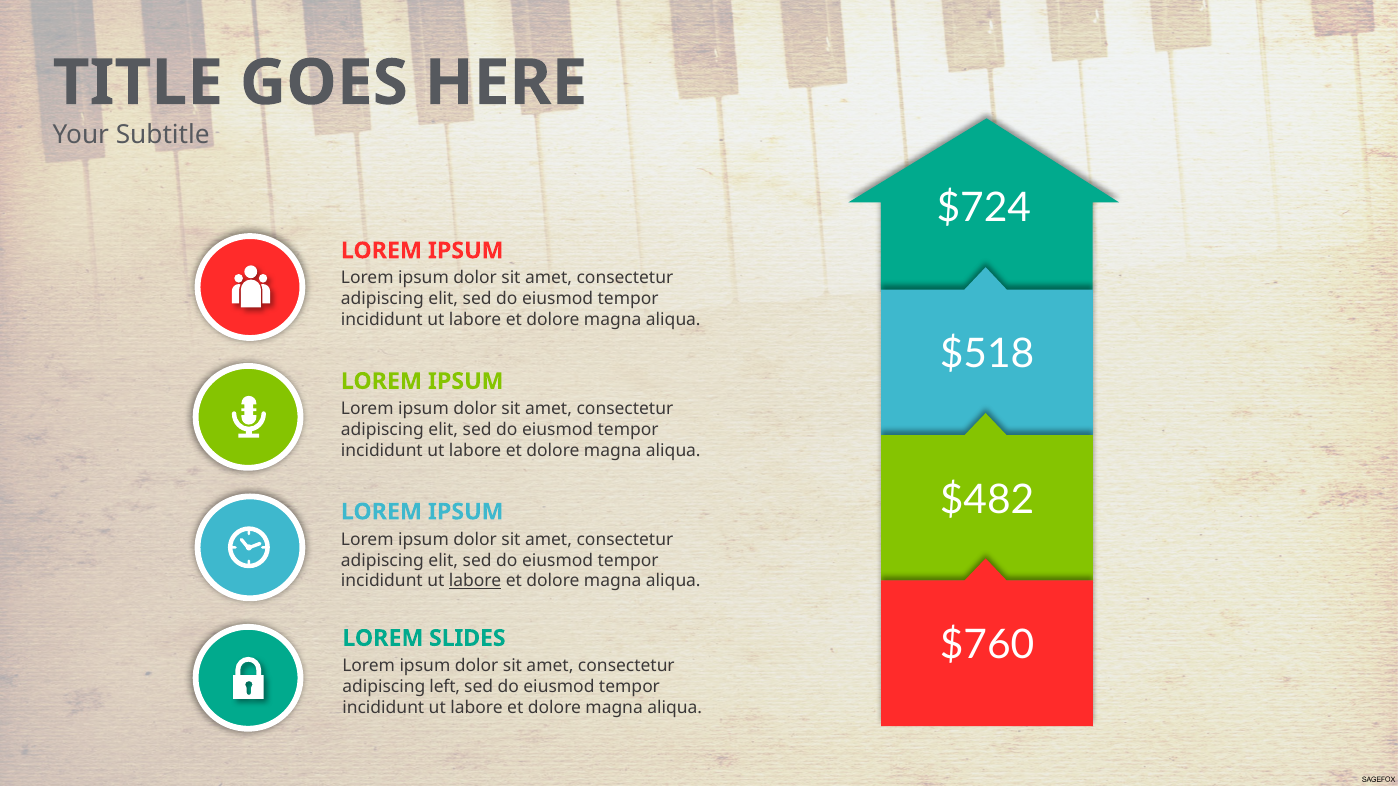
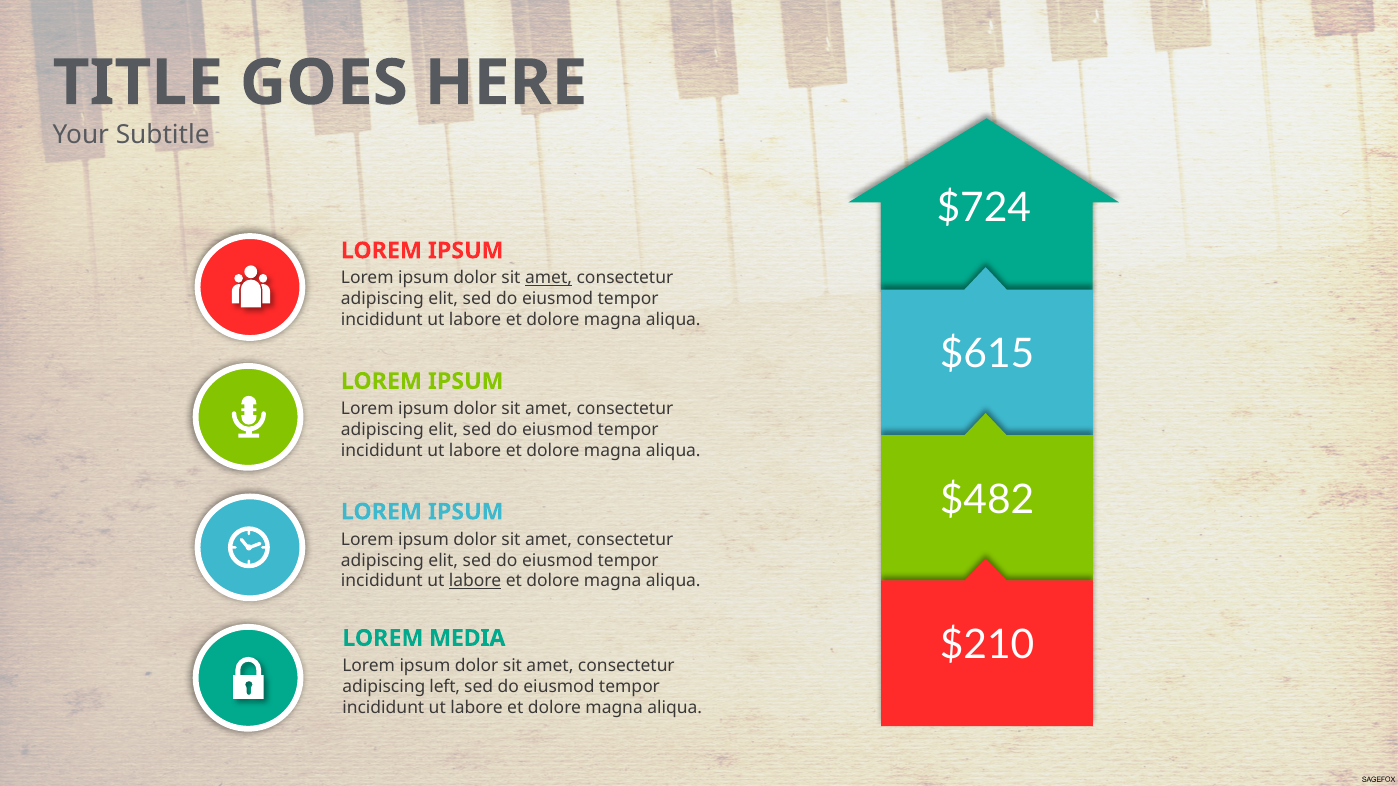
amet at (549, 278) underline: none -> present
$518: $518 -> $615
$760: $760 -> $210
SLIDES: SLIDES -> MEDIA
